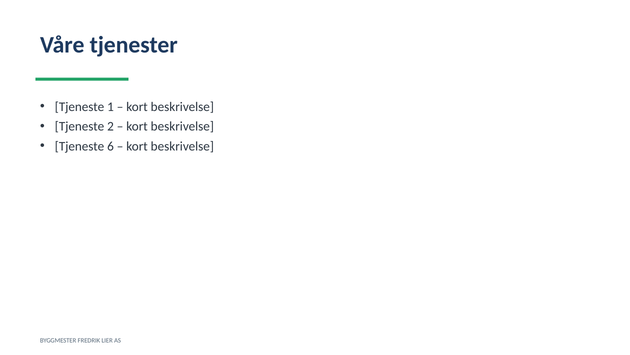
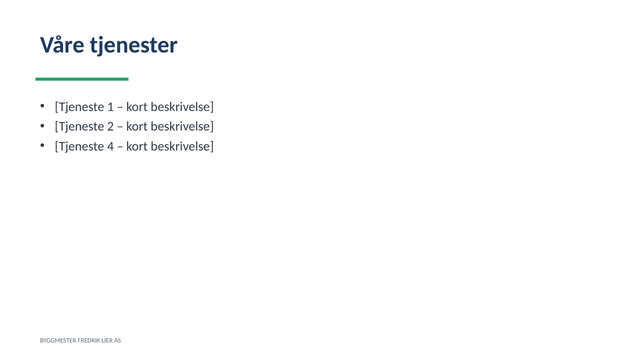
6: 6 -> 4
